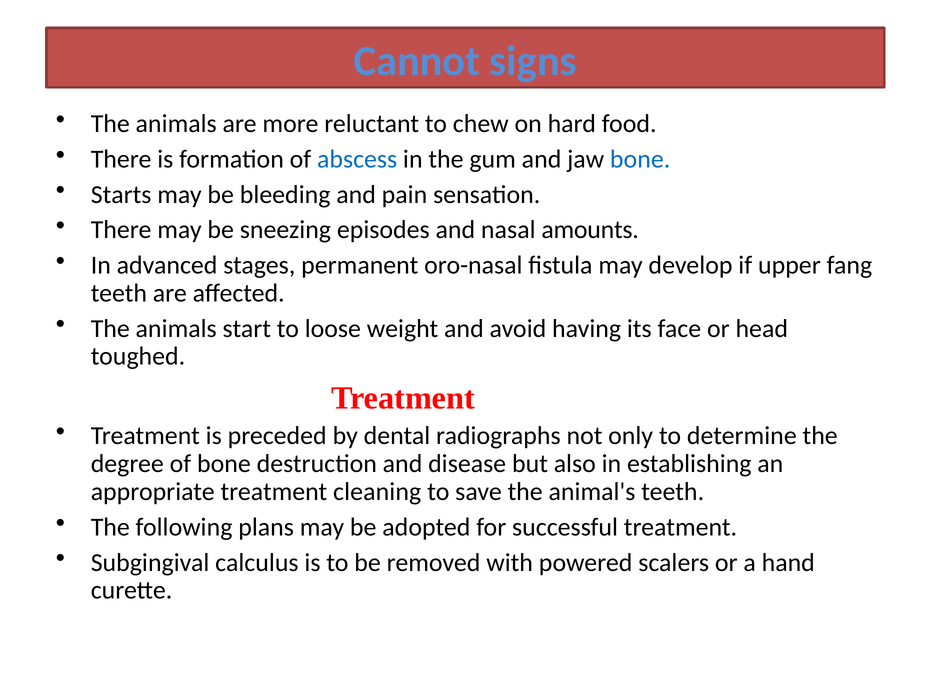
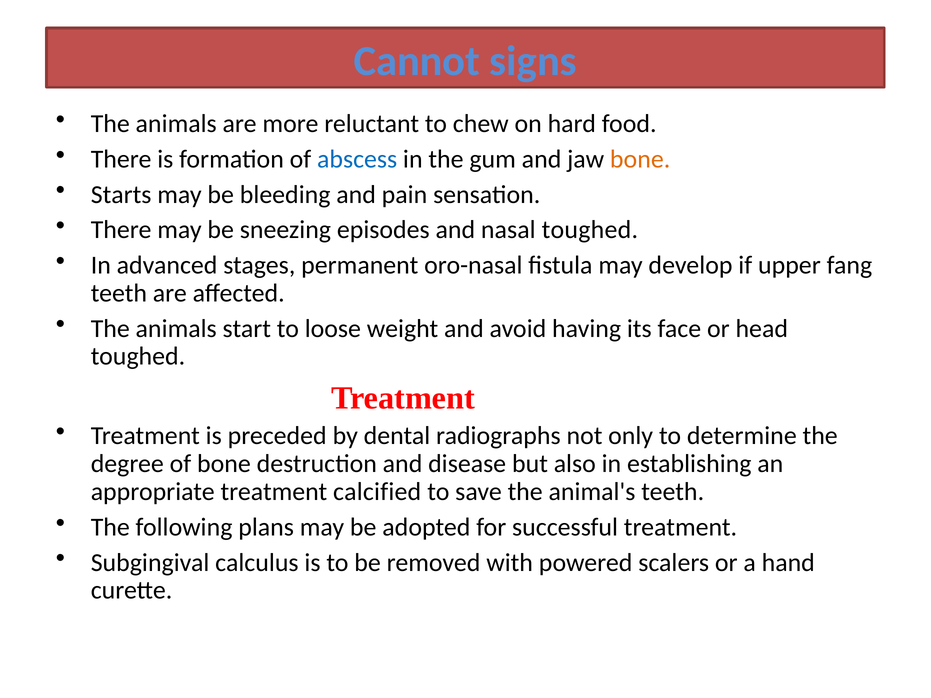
bone at (640, 159) colour: blue -> orange
nasal amounts: amounts -> toughed
cleaning: cleaning -> calcified
